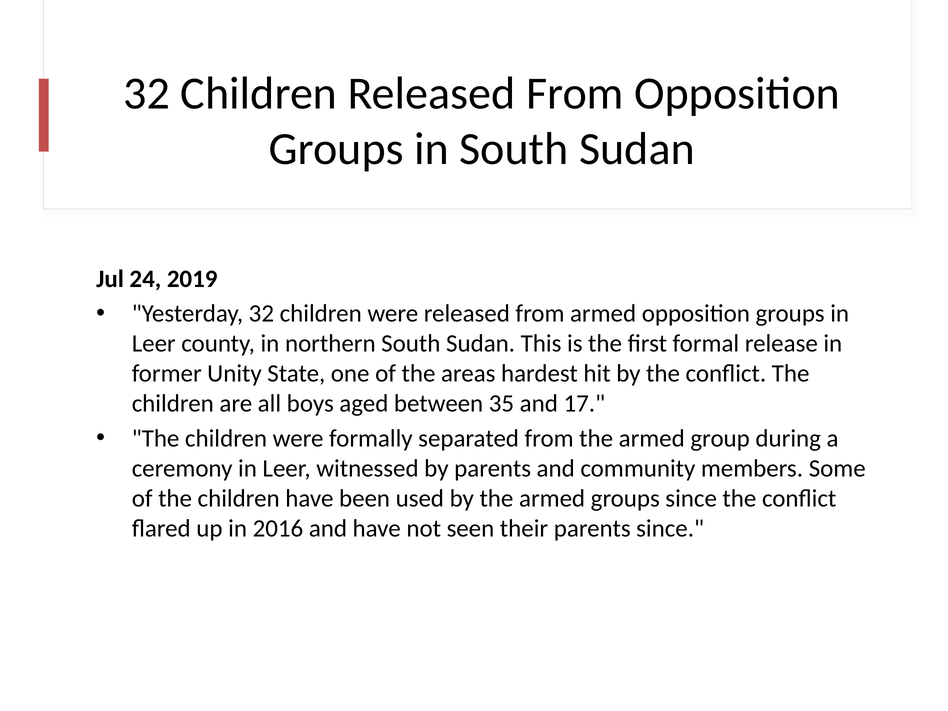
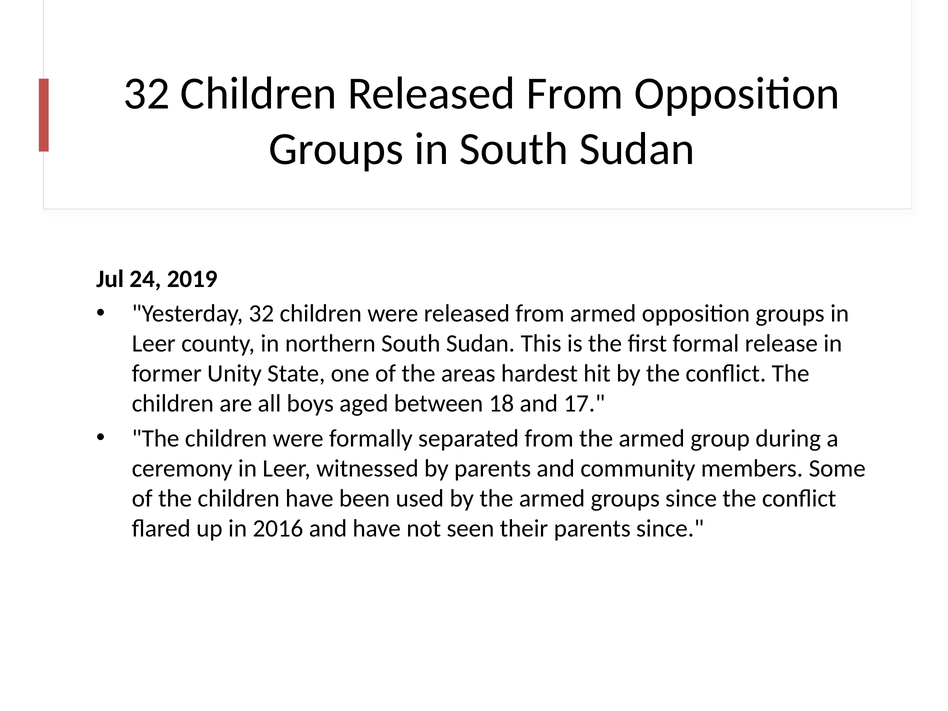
35: 35 -> 18
